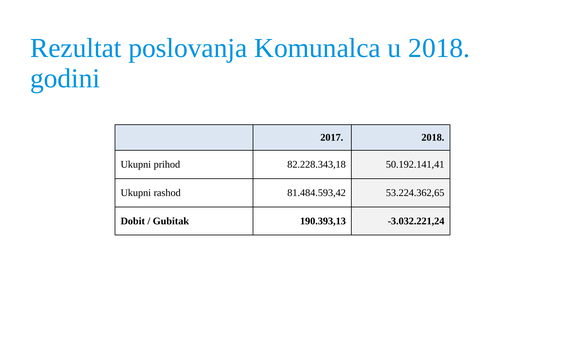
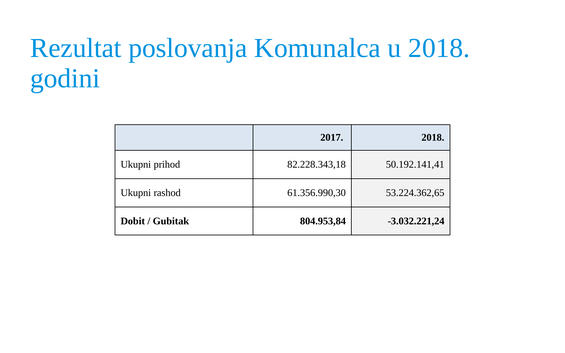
81.484.593,42: 81.484.593,42 -> 61.356.990,30
190.393,13: 190.393,13 -> 804.953,84
